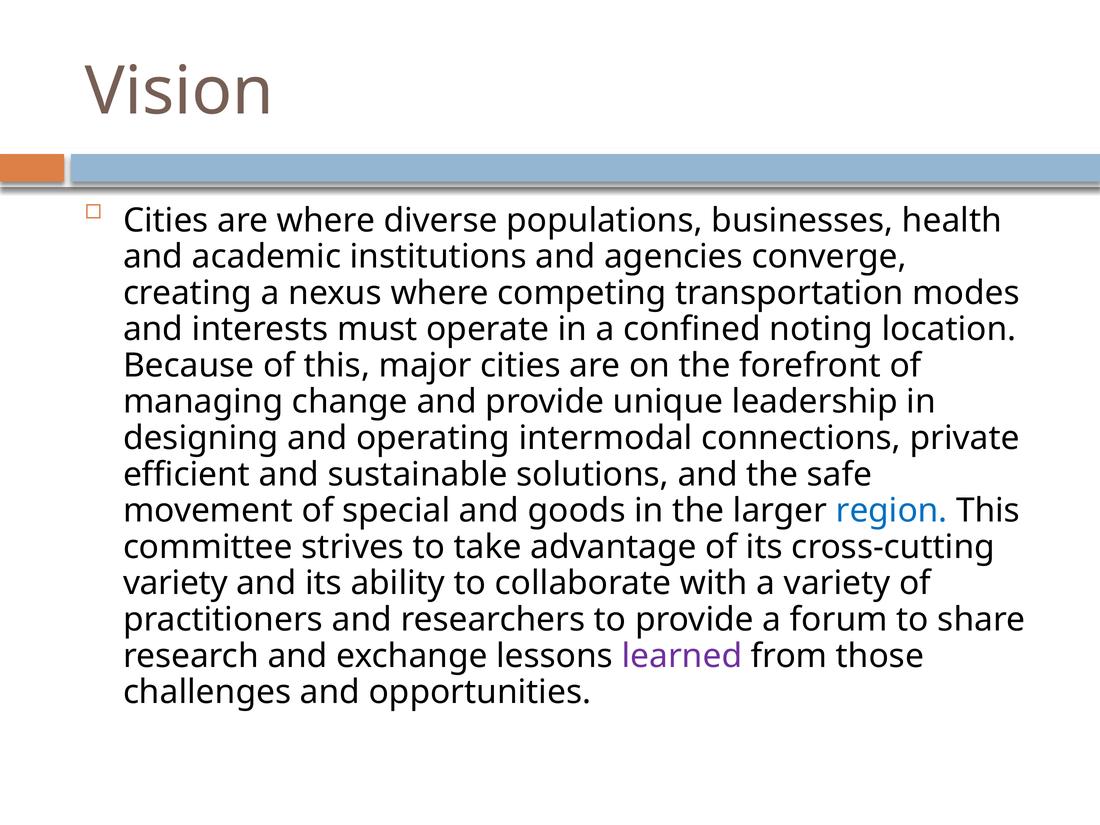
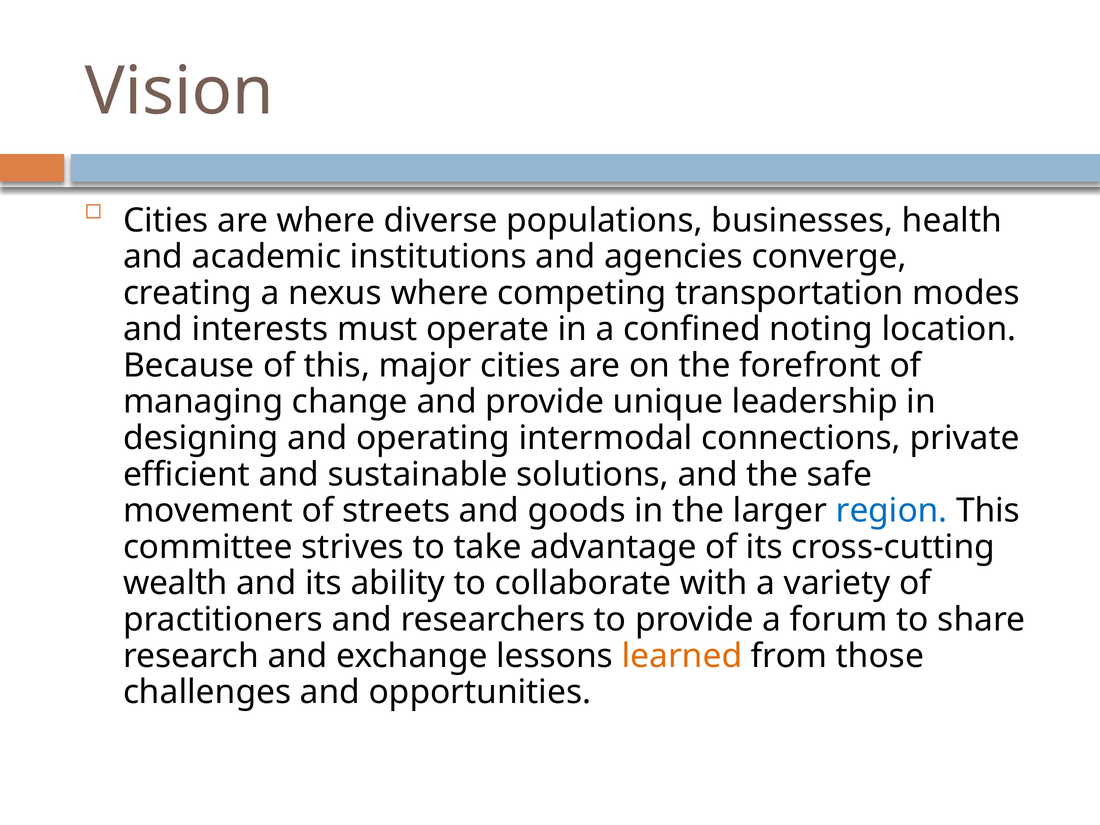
special: special -> streets
variety at (175, 583): variety -> wealth
learned colour: purple -> orange
